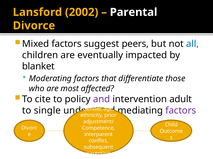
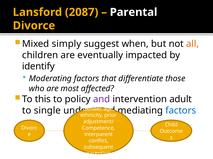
2002: 2002 -> 2087
Mixed factors: factors -> simply
peers: peers -> when
all colour: blue -> orange
blanket: blanket -> identify
cite: cite -> this
factors at (181, 111) colour: purple -> blue
